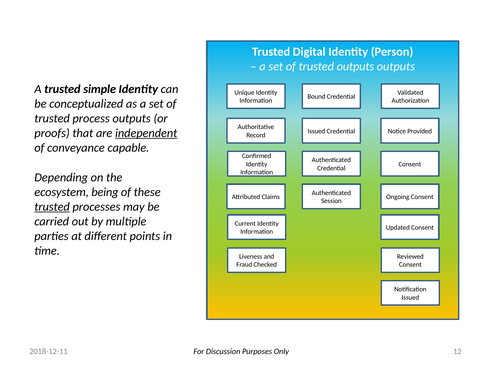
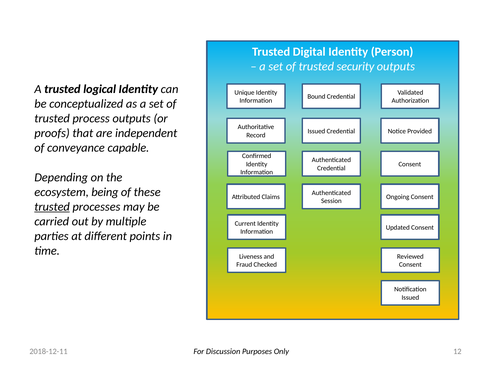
trusted outputs: outputs -> security
simple: simple -> logical
independent underline: present -> none
